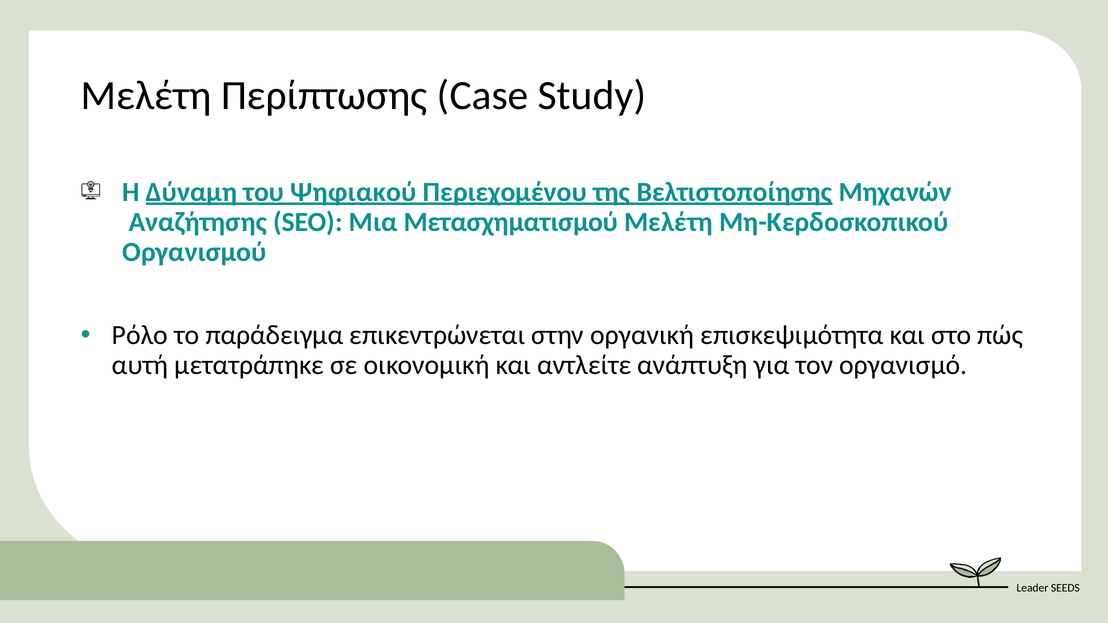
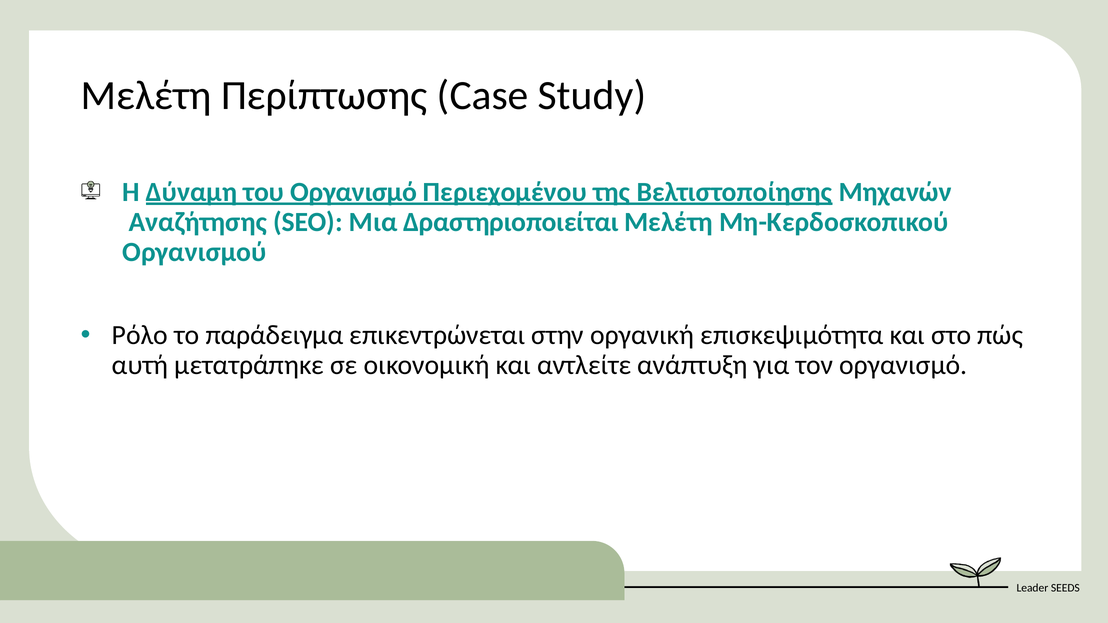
του Ψηφιακού: Ψηφιακού -> Οργανισμό
Μετασχηματισμού: Μετασχηματισμού -> Δραστηριοποιείται
